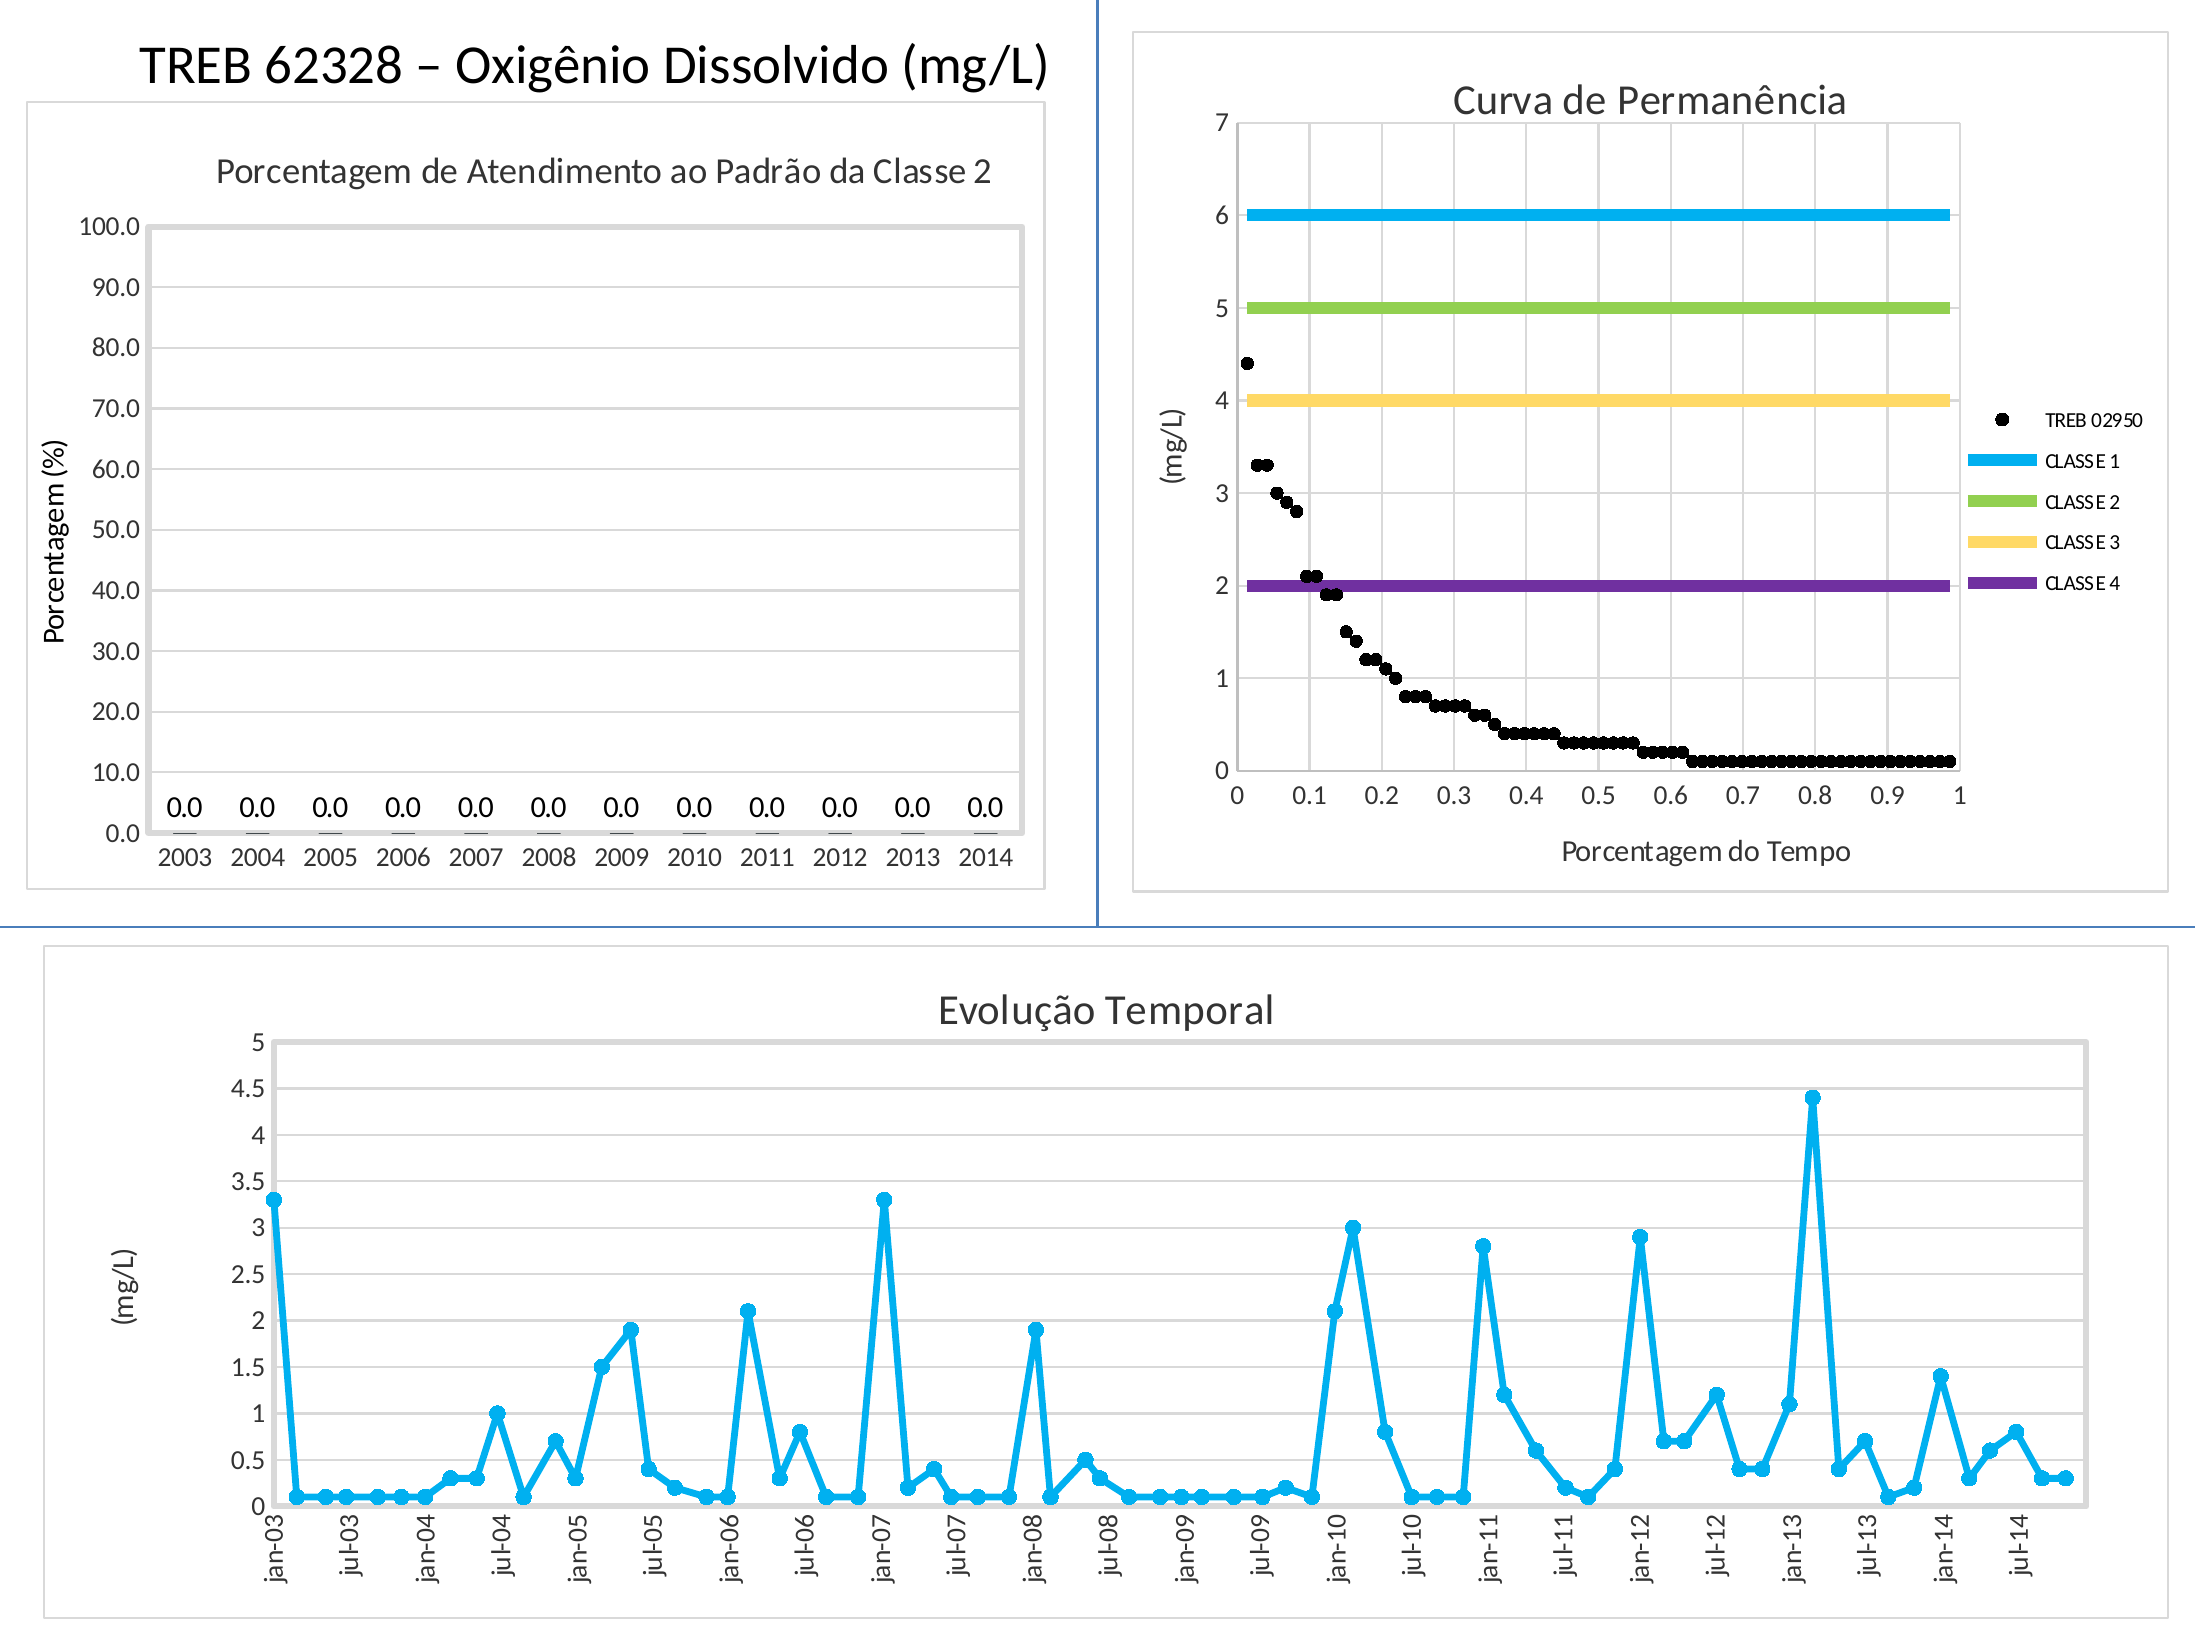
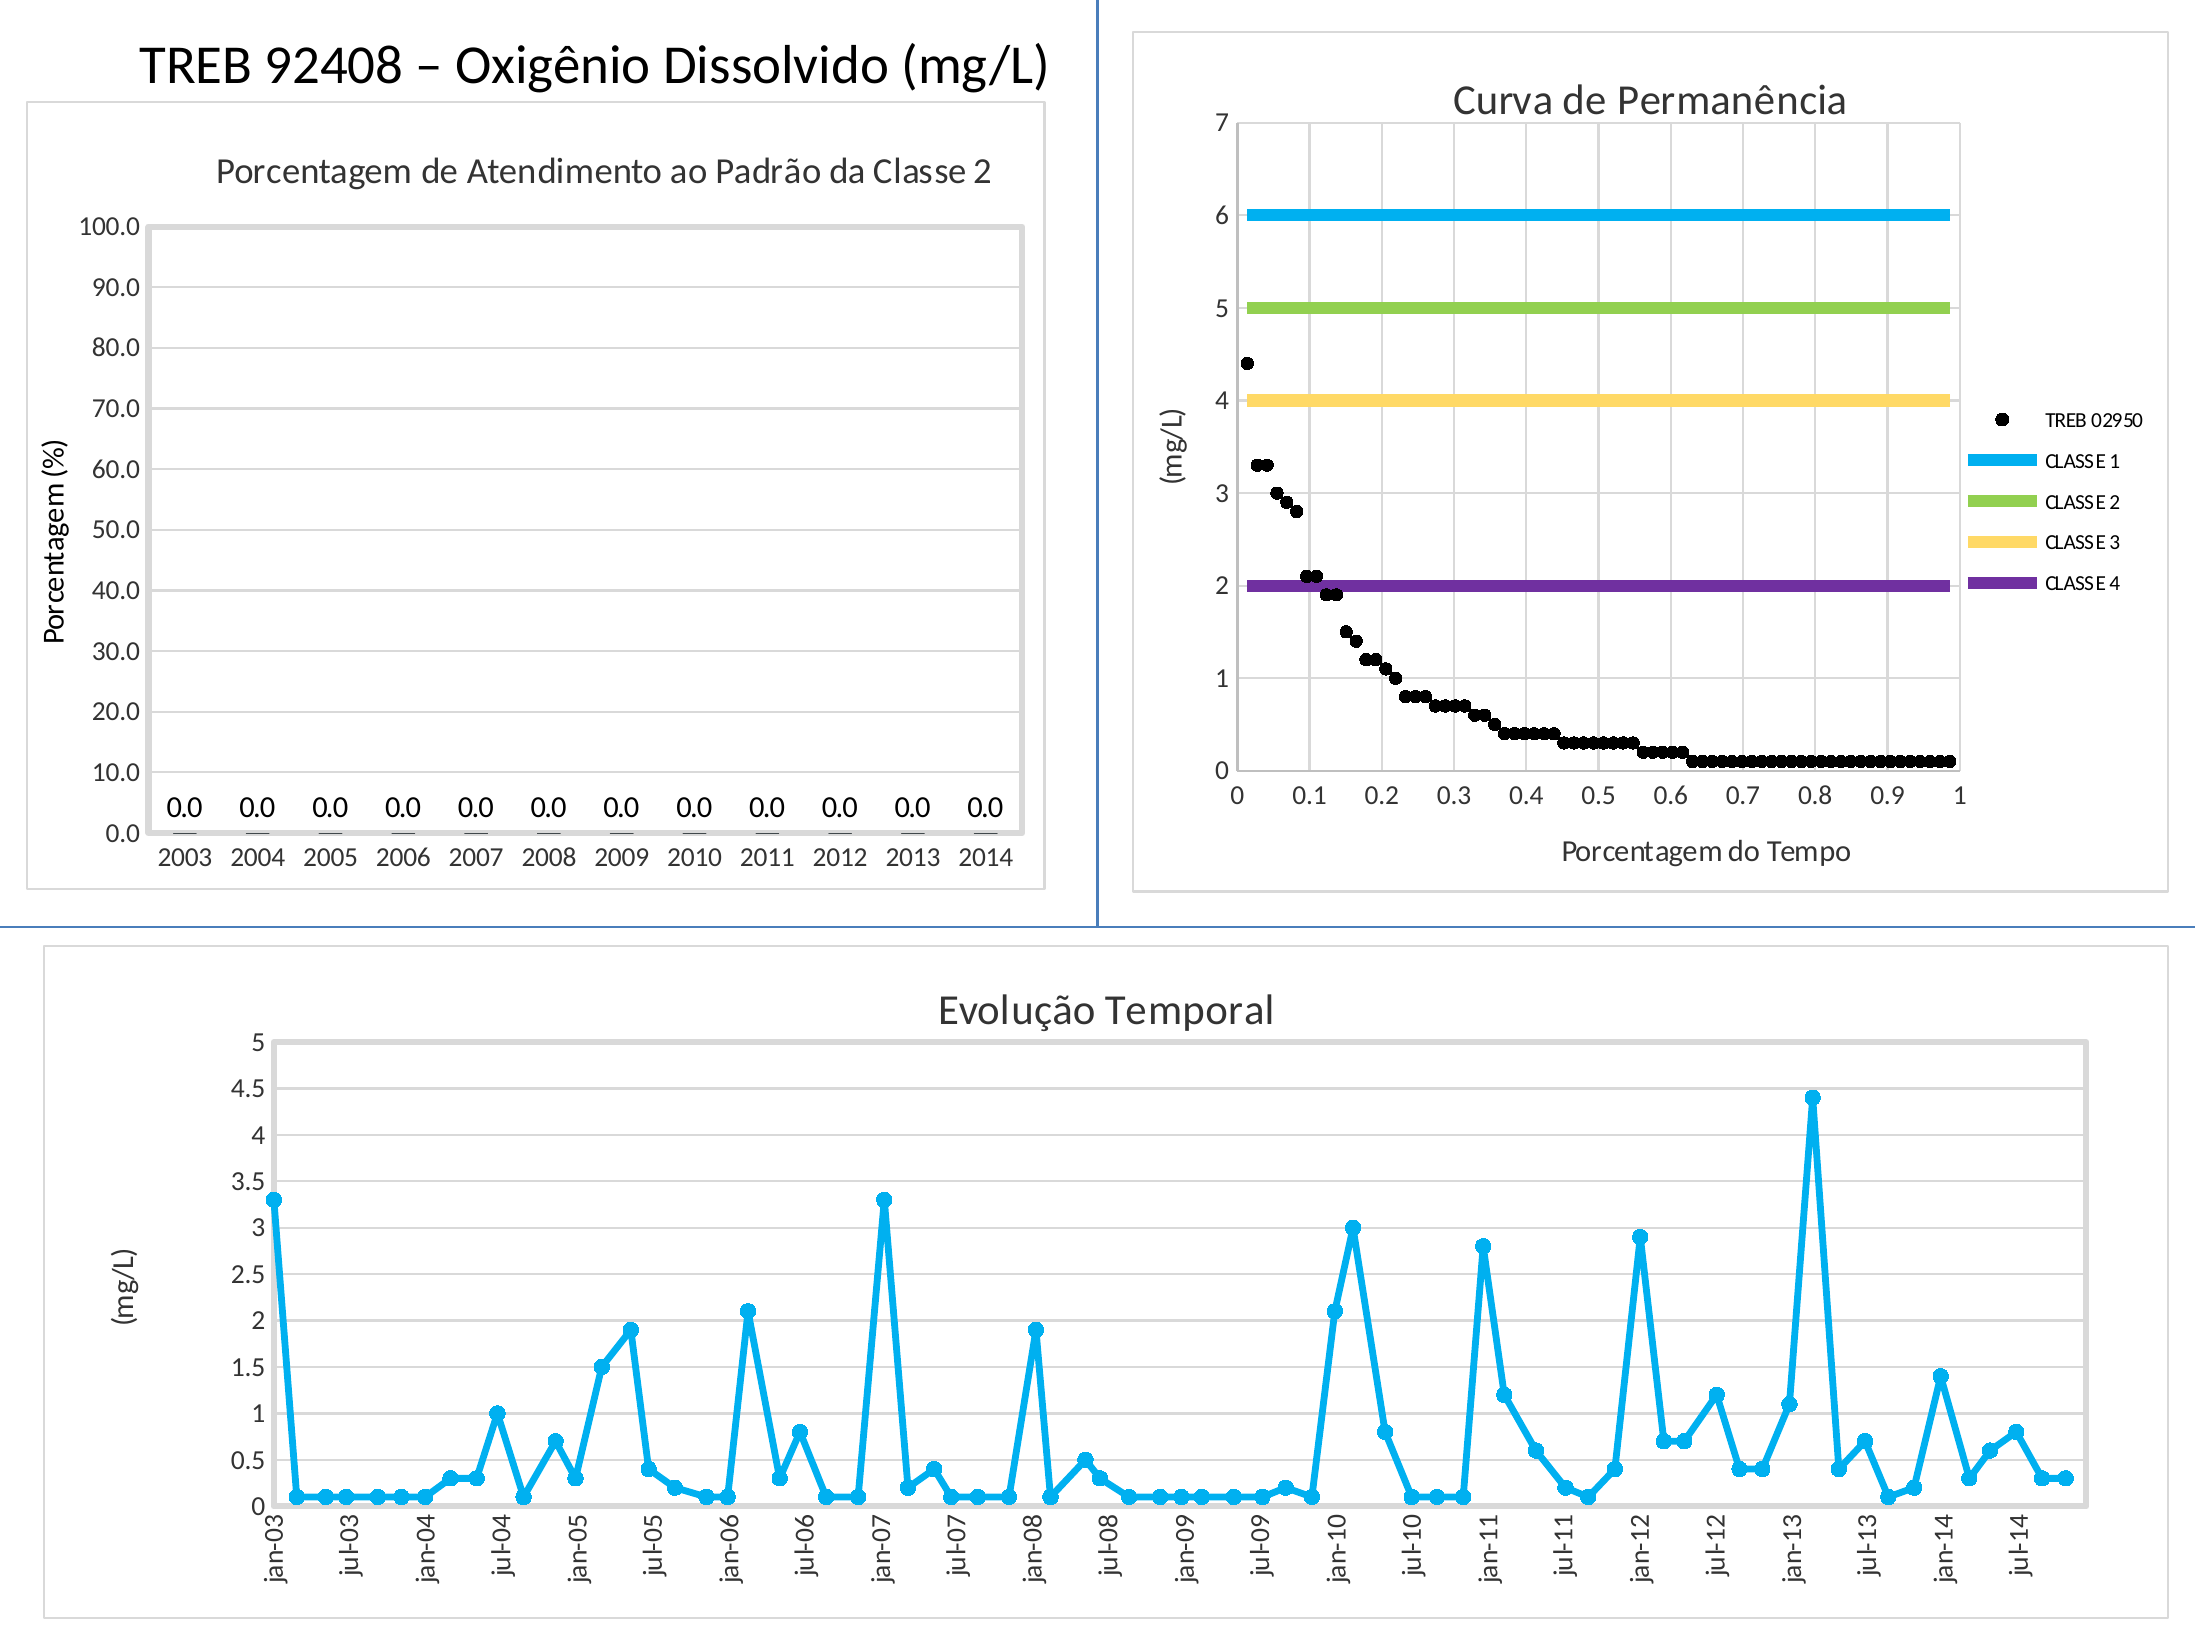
62328: 62328 -> 92408
